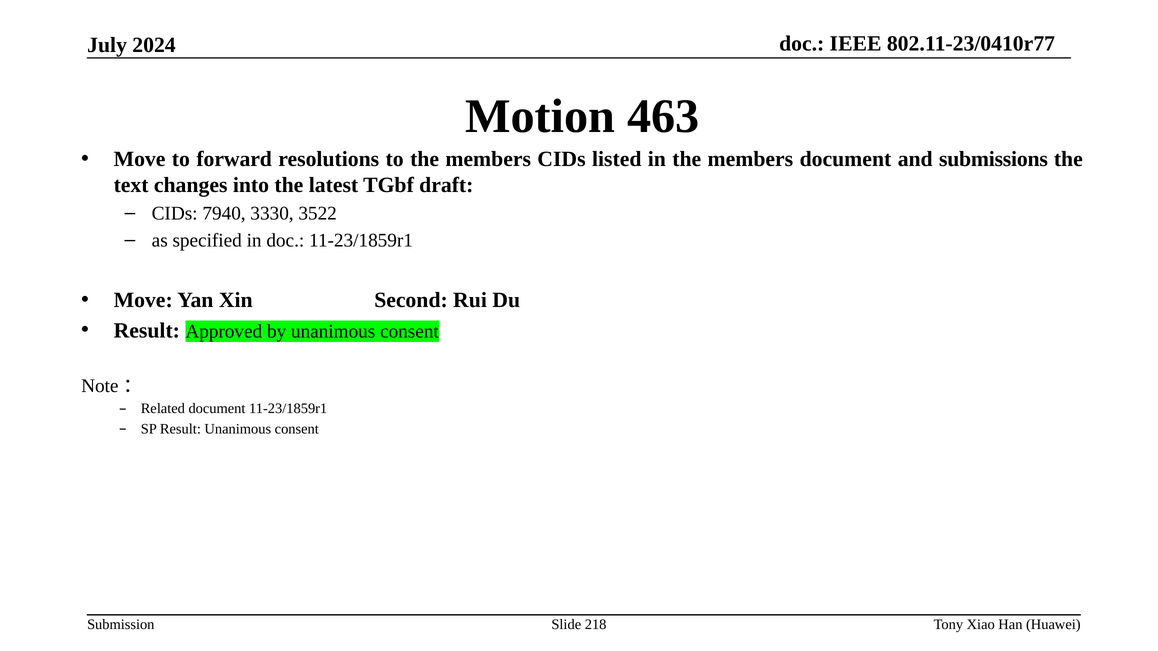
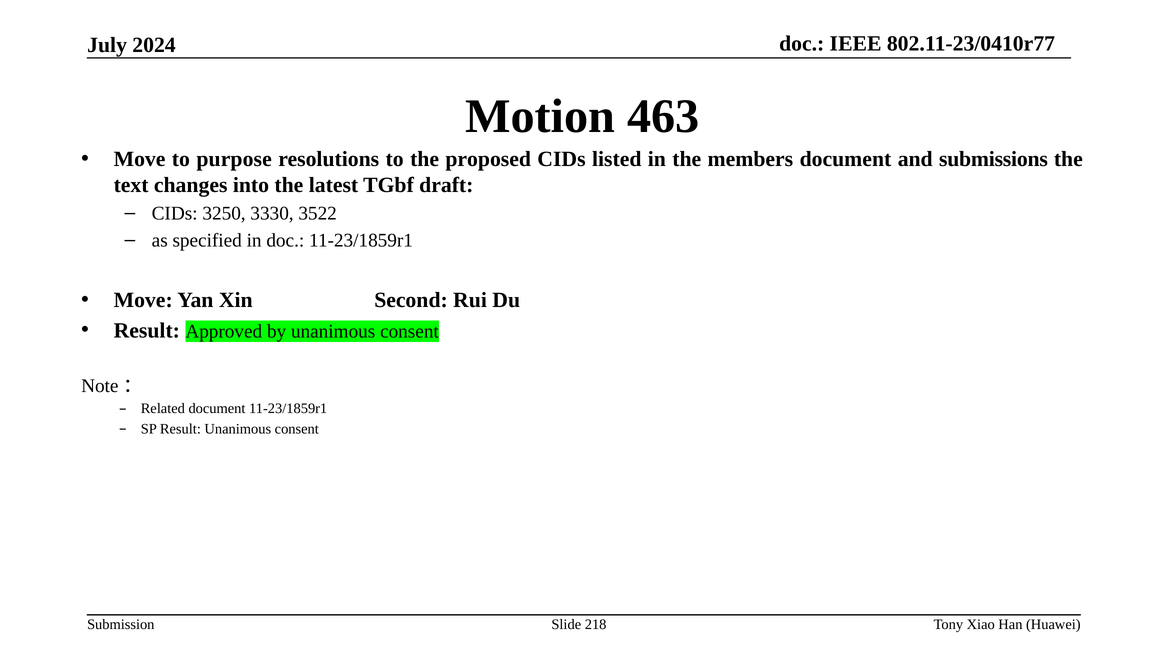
forward: forward -> purpose
to the members: members -> proposed
7940: 7940 -> 3250
